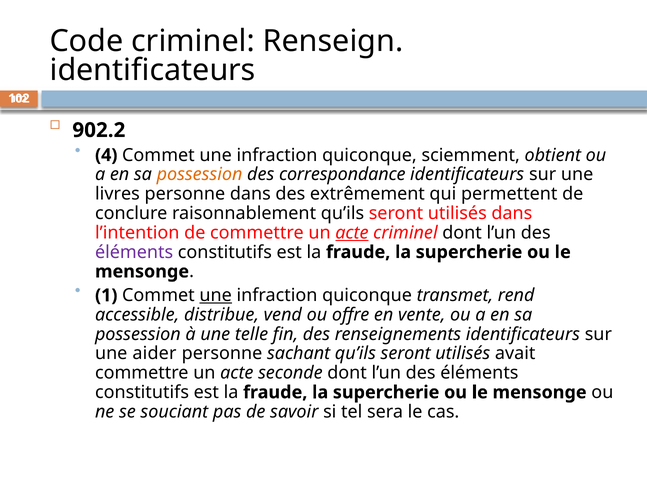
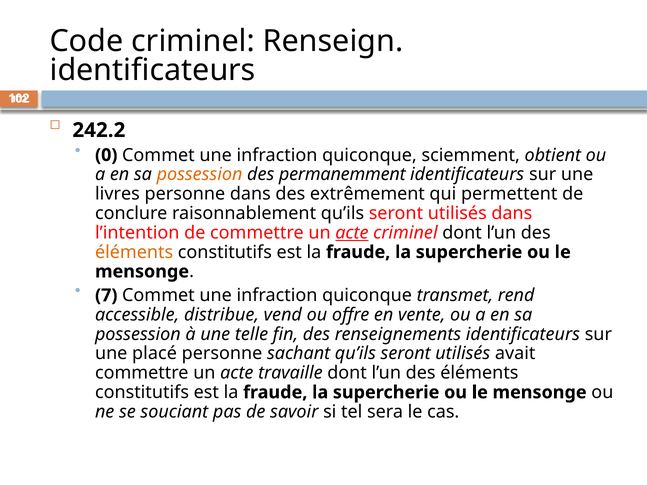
902.2: 902.2 -> 242.2
4: 4 -> 0
correspondance: correspondance -> permanemment
éléments at (134, 252) colour: purple -> orange
1: 1 -> 7
une at (216, 296) underline: present -> none
aider: aider -> placé
seconde: seconde -> travaille
